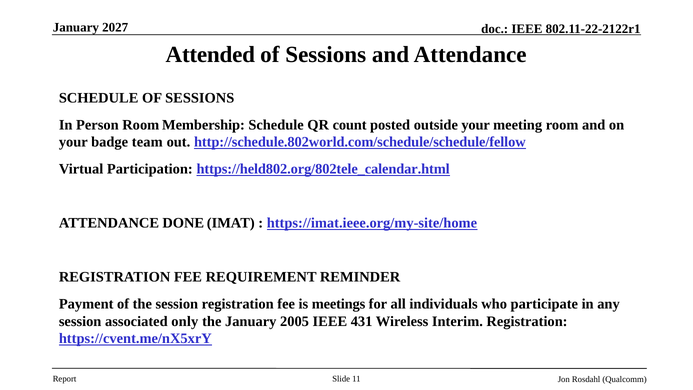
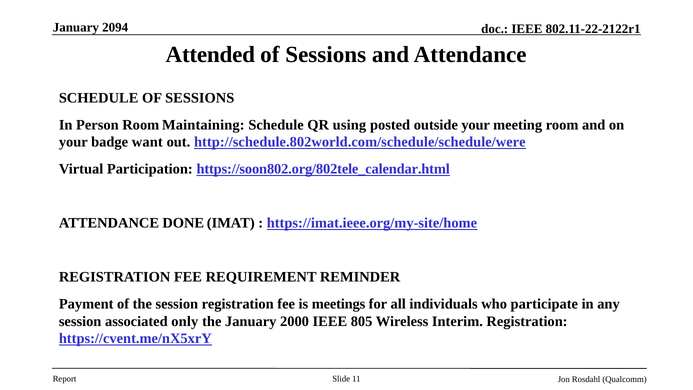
2027: 2027 -> 2094
Membership: Membership -> Maintaining
count: count -> using
team: team -> want
http://schedule.802world.com/schedule/schedule/fellow: http://schedule.802world.com/schedule/schedule/fellow -> http://schedule.802world.com/schedule/schedule/were
https://held802.org/802tele_calendar.html: https://held802.org/802tele_calendar.html -> https://soon802.org/802tele_calendar.html
2005: 2005 -> 2000
431: 431 -> 805
